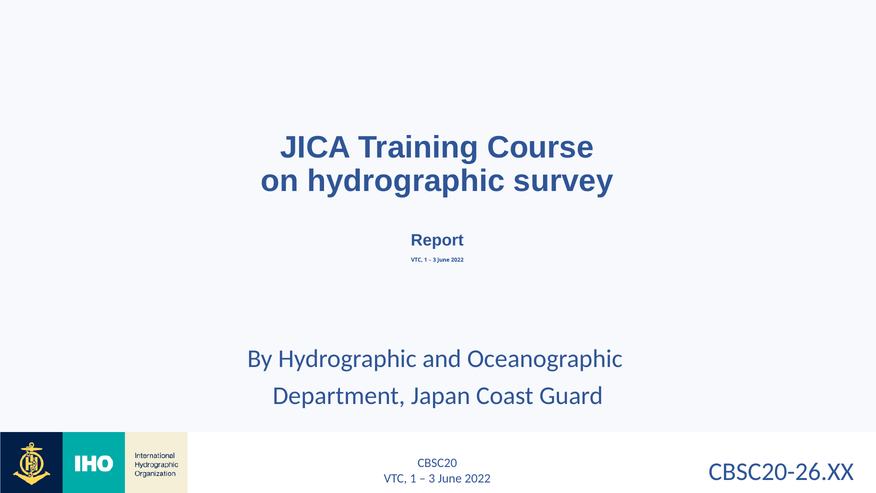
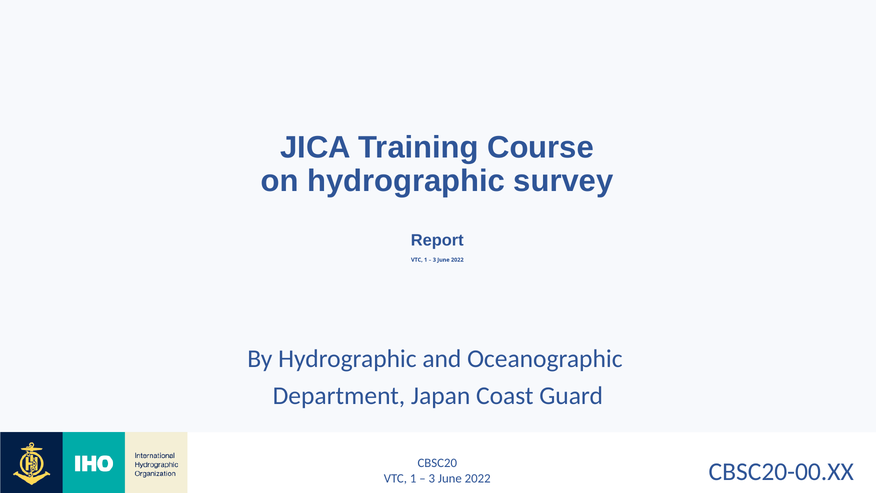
CBSC20-26.XX: CBSC20-26.XX -> CBSC20-00.XX
